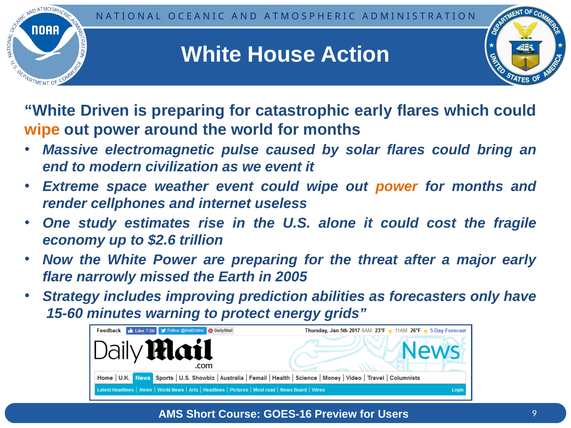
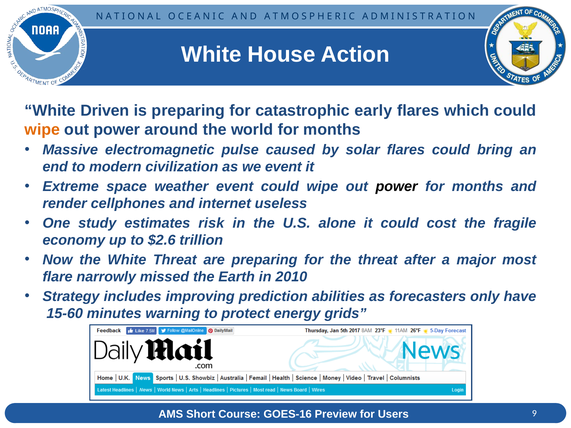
power at (397, 187) colour: orange -> black
rise: rise -> risk
White Power: Power -> Threat
major early: early -> most
2005: 2005 -> 2010
